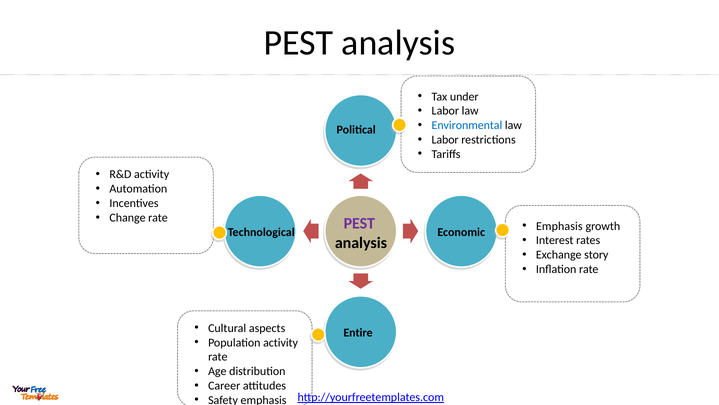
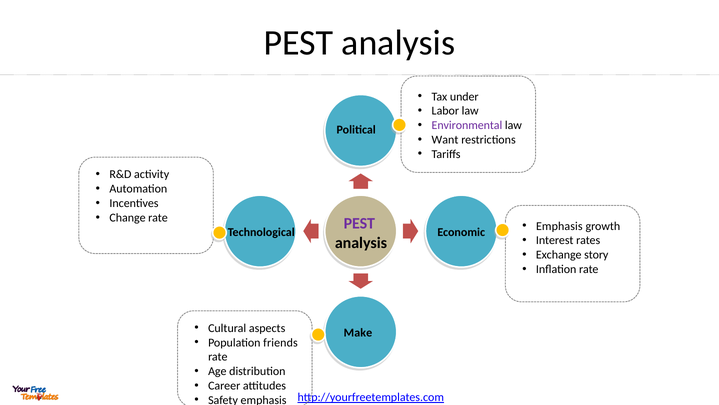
Environmental colour: blue -> purple
Labor at (445, 140): Labor -> Want
Entire: Entire -> Make
Population activity: activity -> friends
